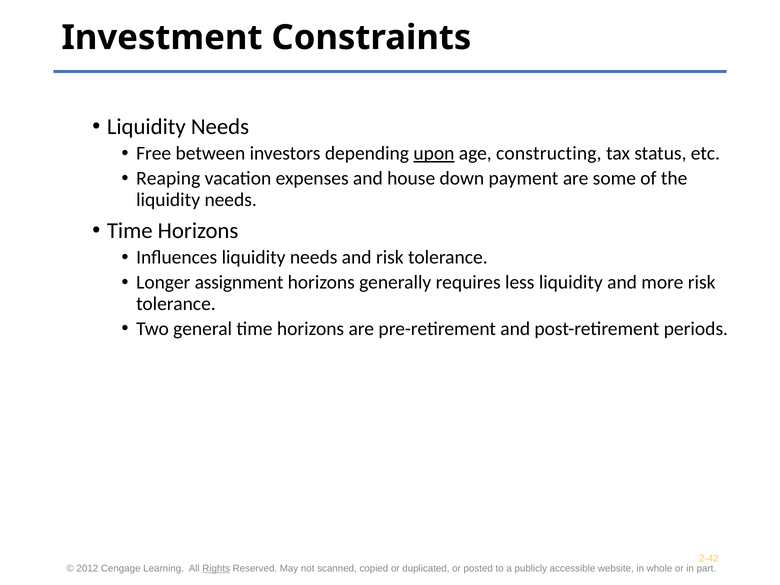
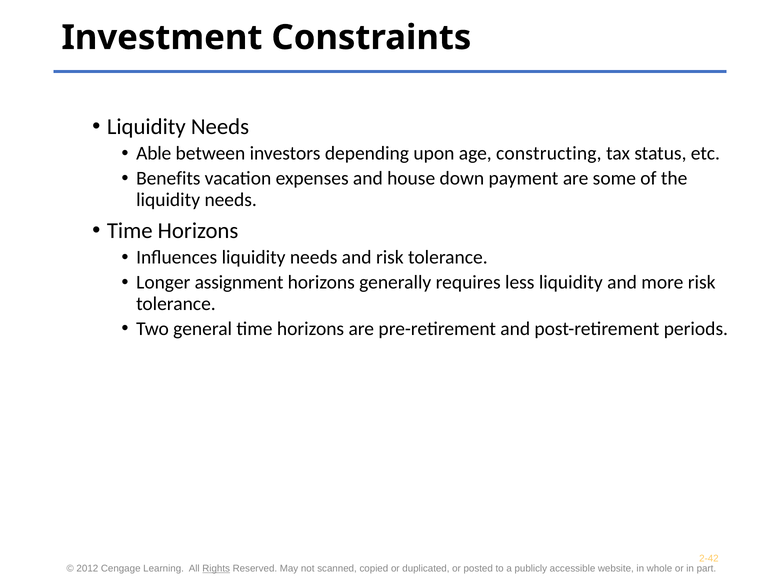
Free: Free -> Able
upon underline: present -> none
Reaping: Reaping -> Benefits
